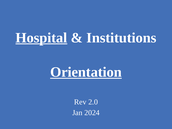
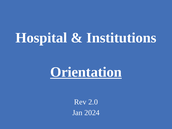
Hospital underline: present -> none
